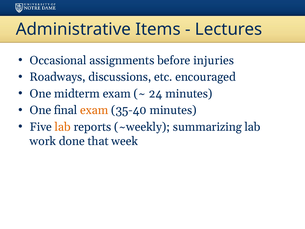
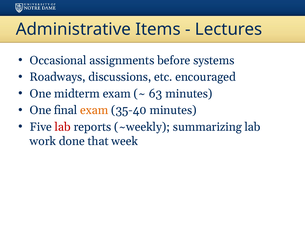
injuries: injuries -> systems
24: 24 -> 63
lab at (63, 127) colour: orange -> red
